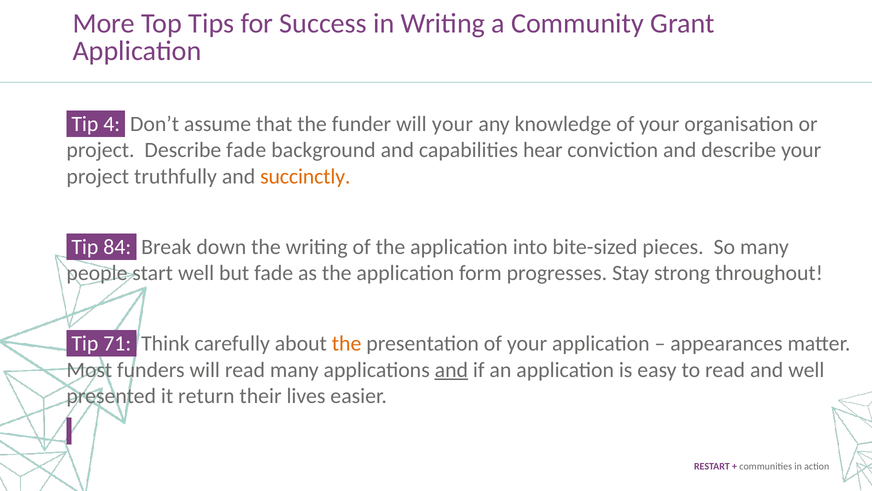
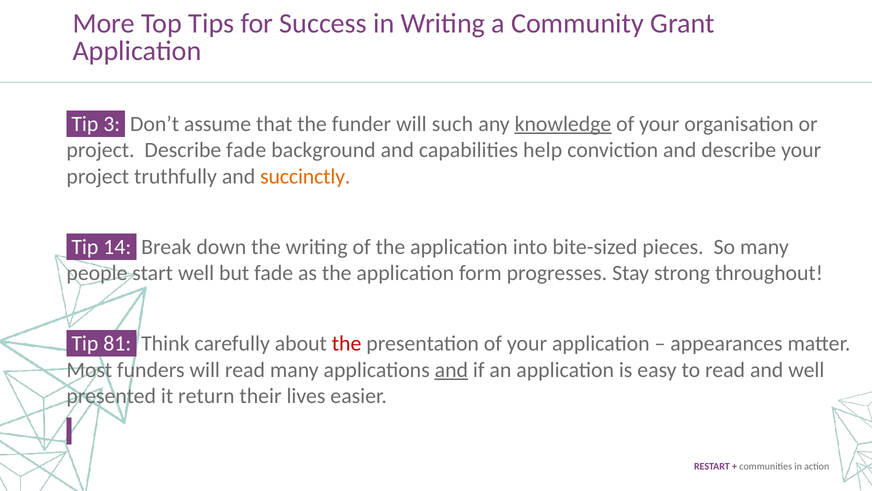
4: 4 -> 3
will your: your -> such
knowledge underline: none -> present
hear: hear -> help
84: 84 -> 14
71: 71 -> 81
the at (347, 343) colour: orange -> red
